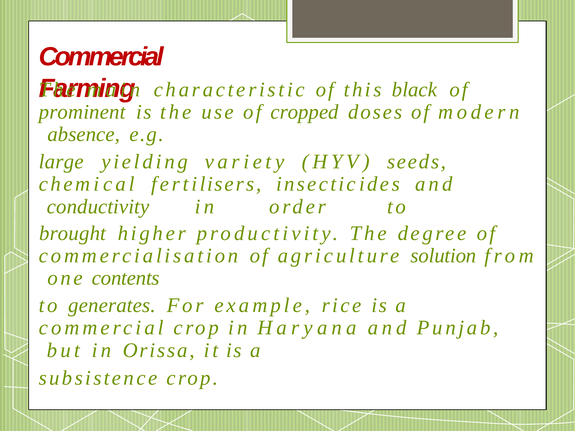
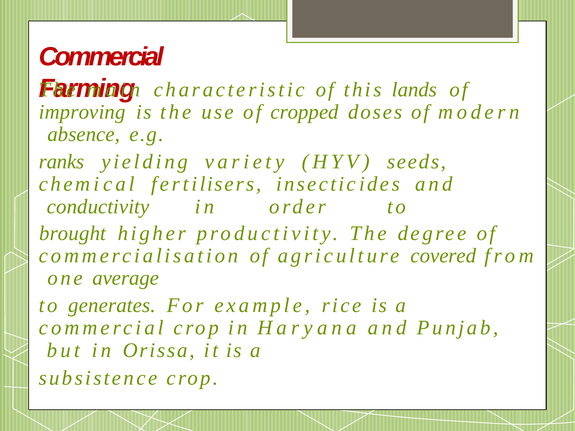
black: black -> lands
prominent: prominent -> improving
large: large -> ranks
solution: solution -> covered
contents: contents -> average
